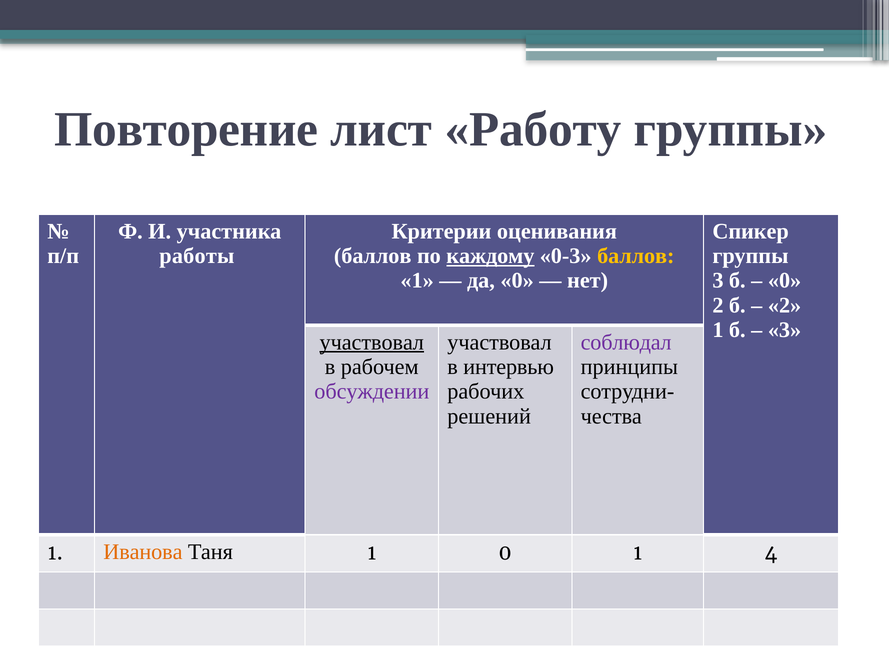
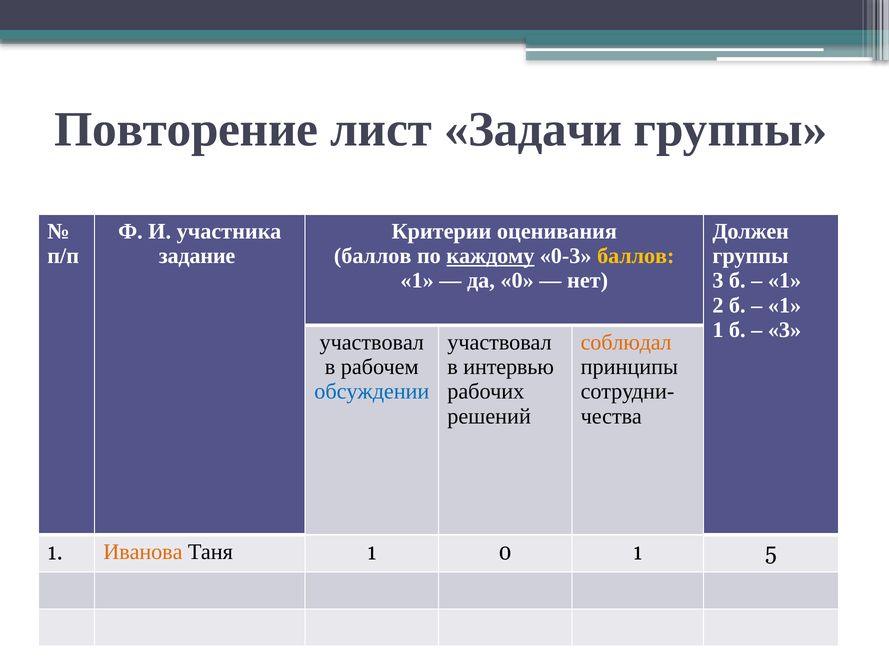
Работу: Работу -> Задачи
Спикер: Спикер -> Должен
работы: работы -> задание
0 at (785, 281): 0 -> 1
2 at (785, 305): 2 -> 1
участвовал at (372, 342) underline: present -> none
соблюдал colour: purple -> orange
обсуждении colour: purple -> blue
4: 4 -> 5
